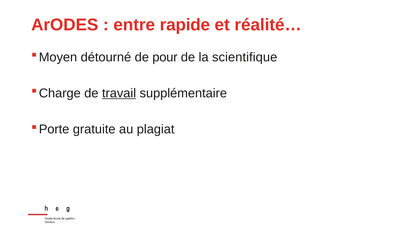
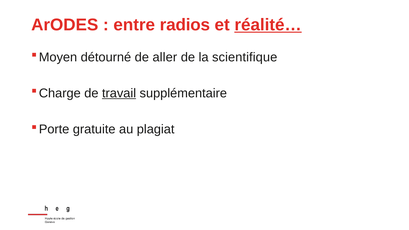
rapide: rapide -> radios
réalité… underline: none -> present
pour: pour -> aller
